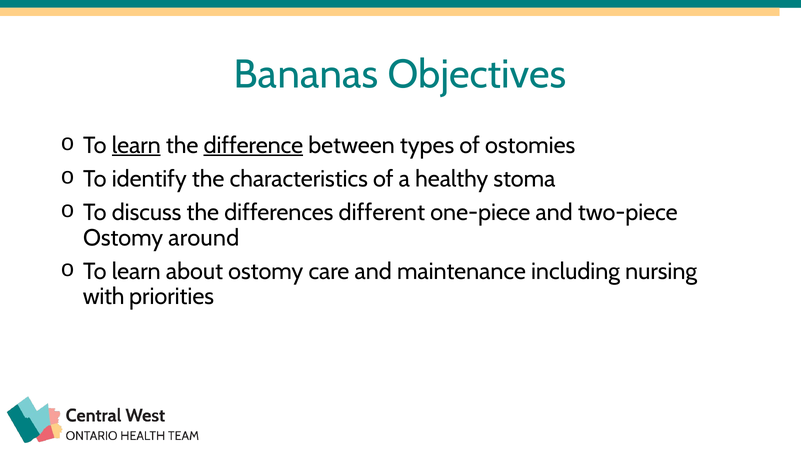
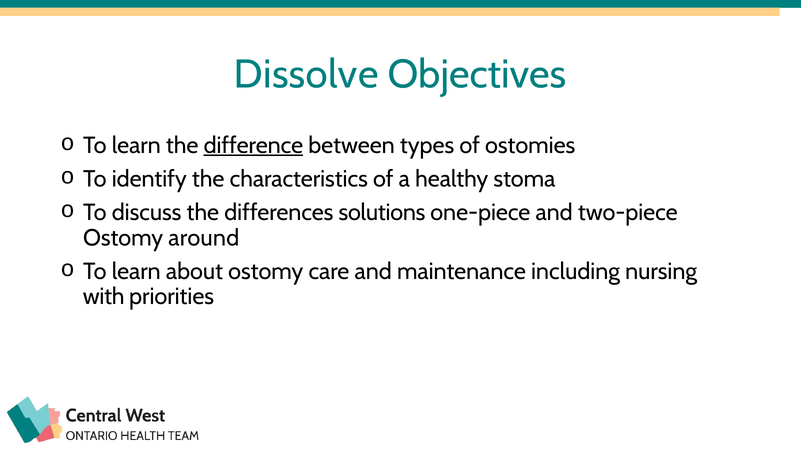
Bananas: Bananas -> Dissolve
learn at (136, 145) underline: present -> none
different: different -> solutions
